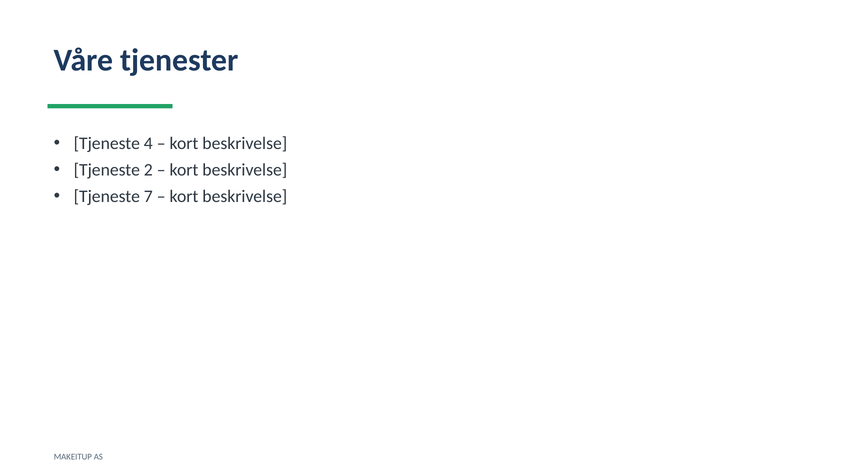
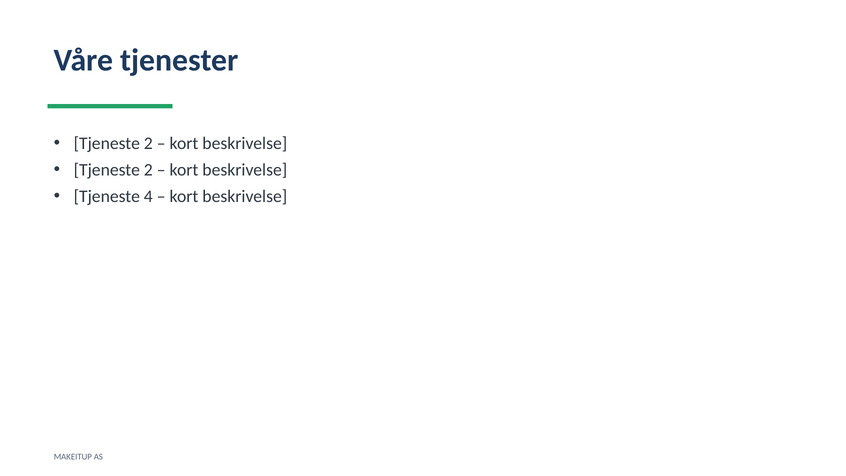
4 at (148, 143): 4 -> 2
7: 7 -> 4
